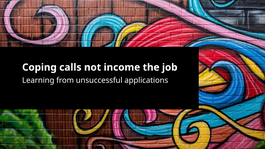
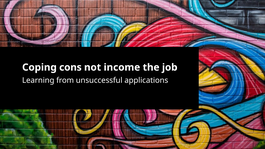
calls: calls -> cons
